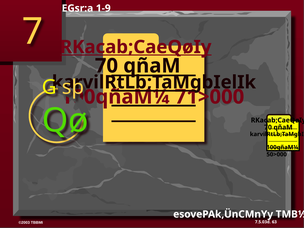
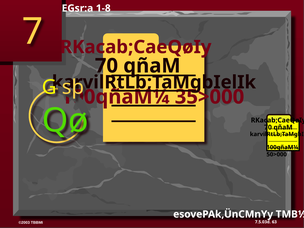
1-9: 1-9 -> 1-8
RKacab;CaeQøIy at (136, 47) underline: present -> none
71>000: 71>000 -> 35>000
